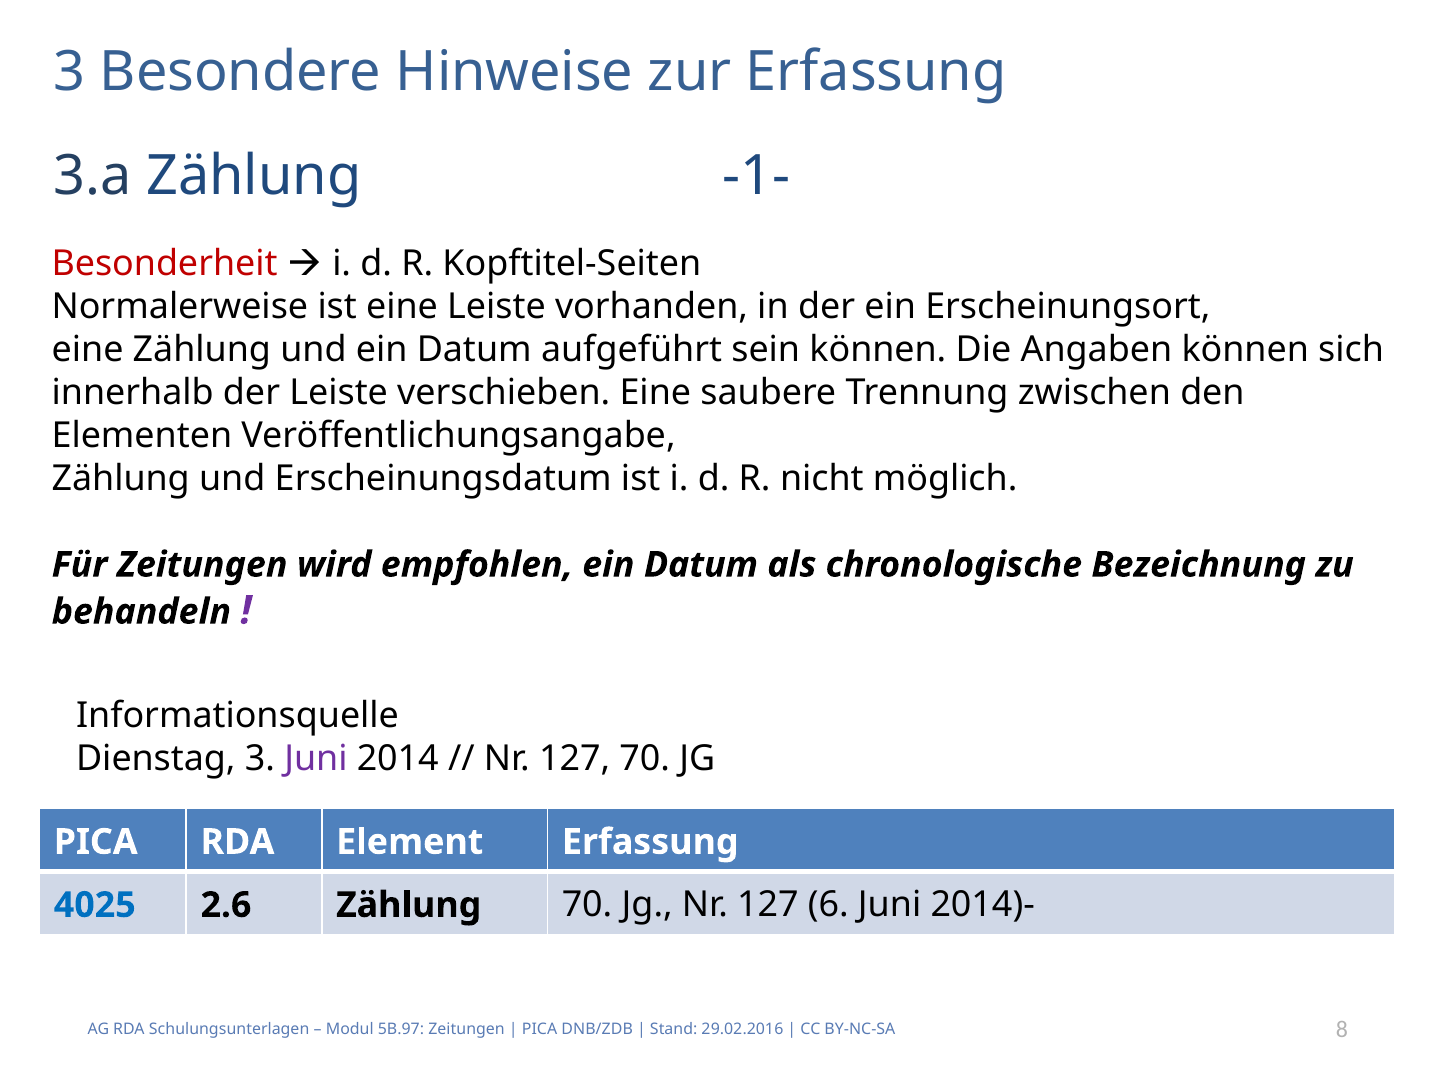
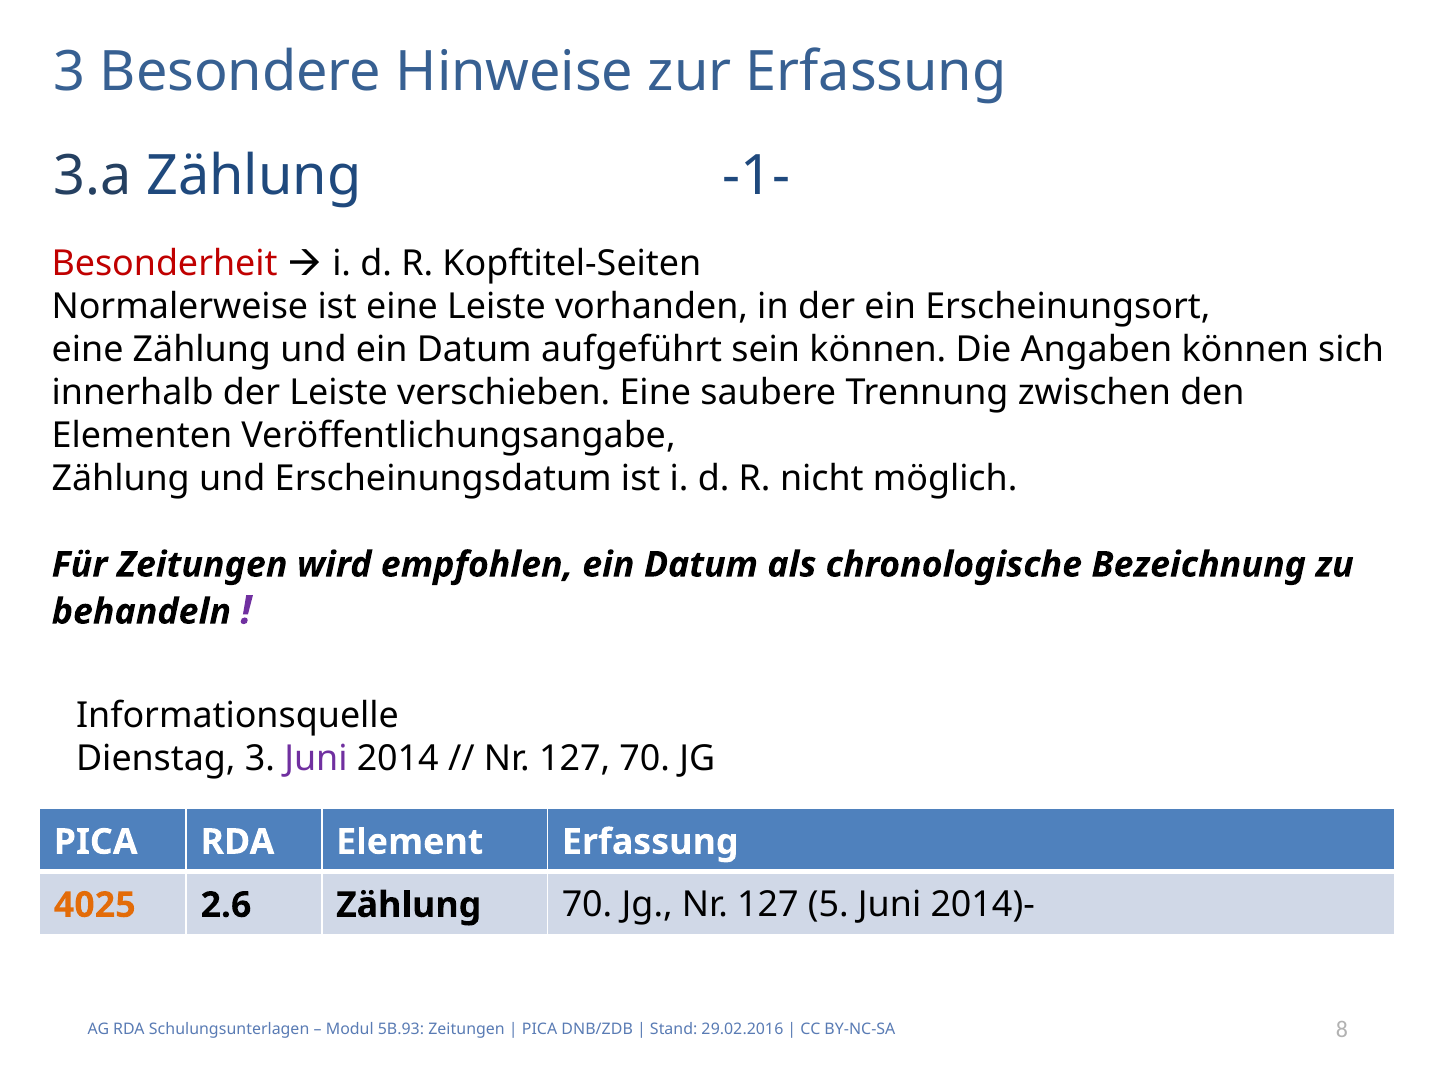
4025 colour: blue -> orange
6: 6 -> 5
5B.97: 5B.97 -> 5B.93
